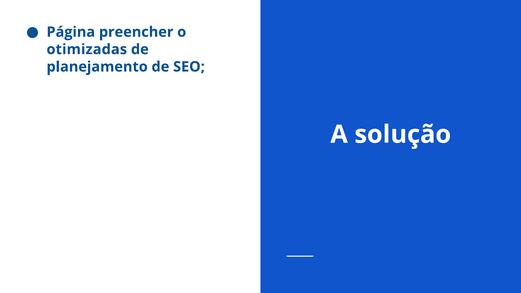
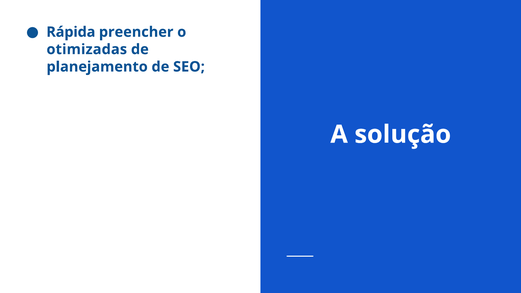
Página: Página -> Rápida
